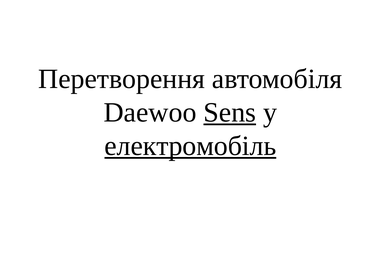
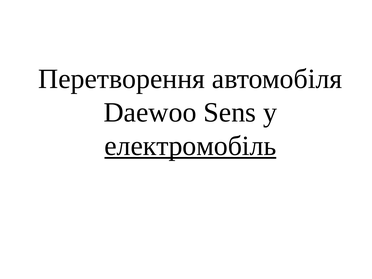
Sens underline: present -> none
